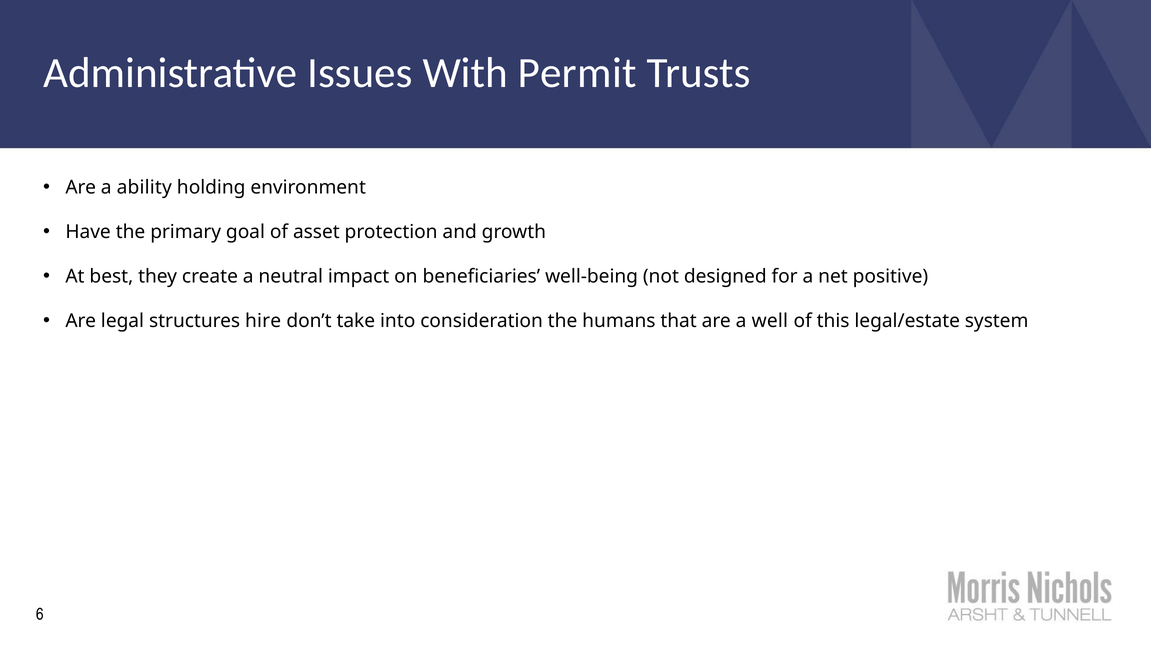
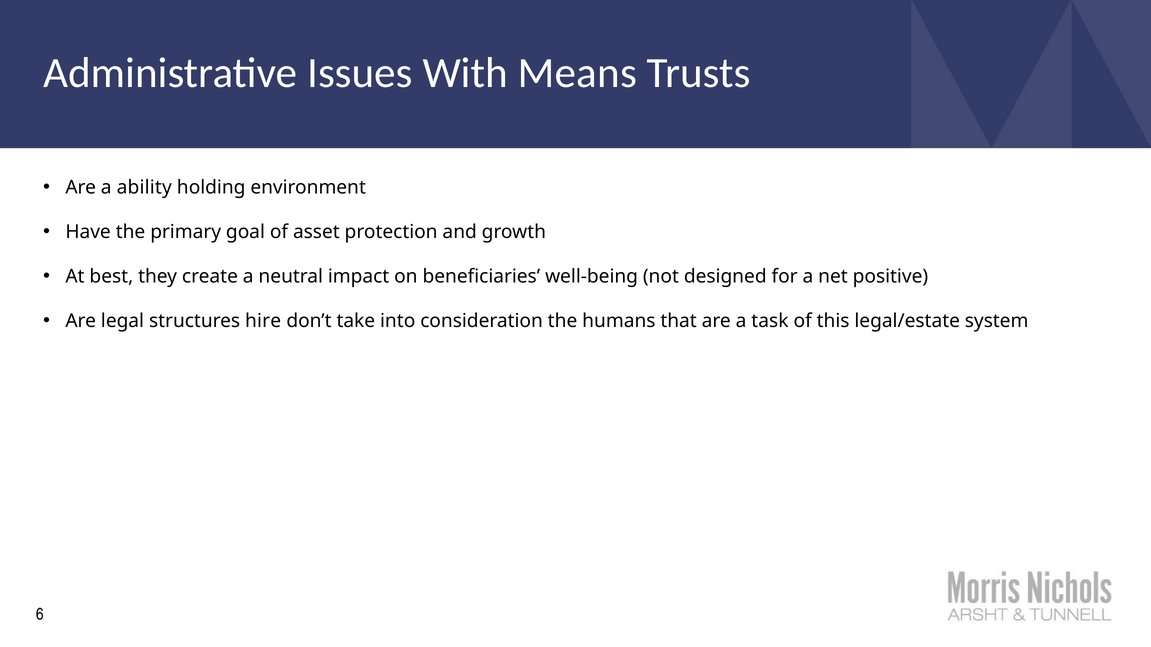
Permit: Permit -> Means
well: well -> task
